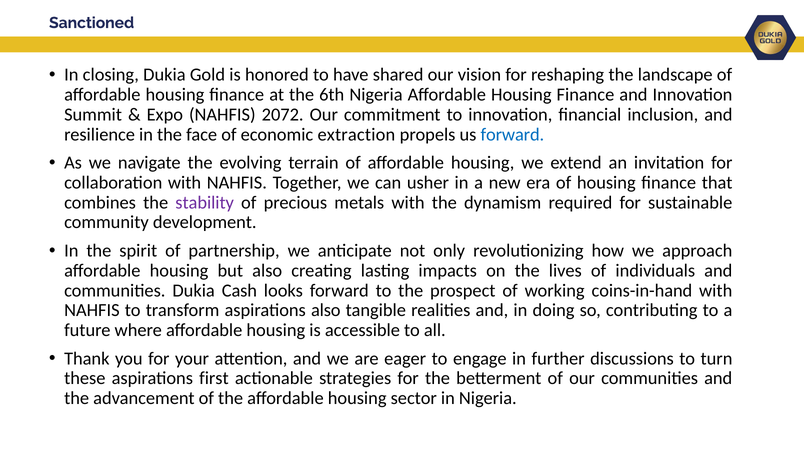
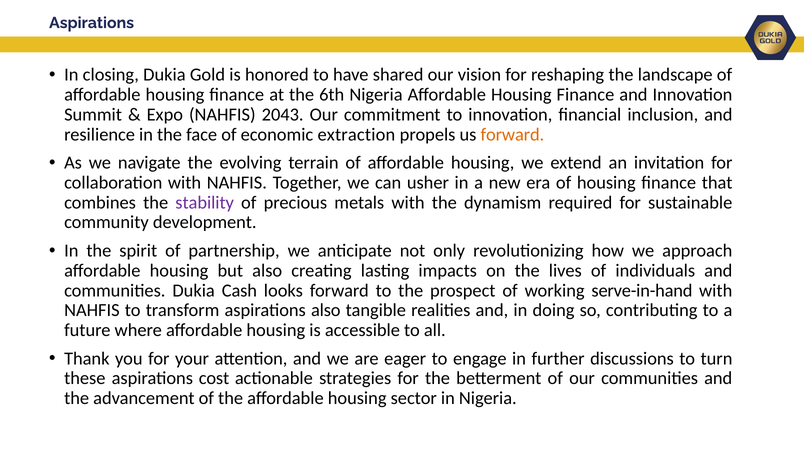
Sanctioned at (92, 23): Sanctioned -> Aspirations
2072: 2072 -> 2043
forward at (512, 135) colour: blue -> orange
coins-in-hand: coins-in-hand -> serve-in-hand
first: first -> cost
